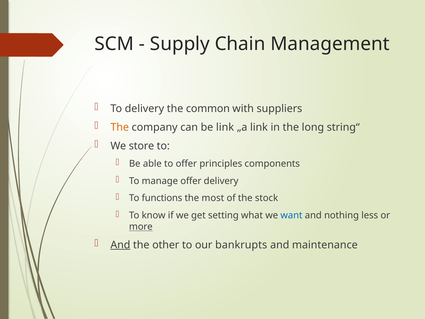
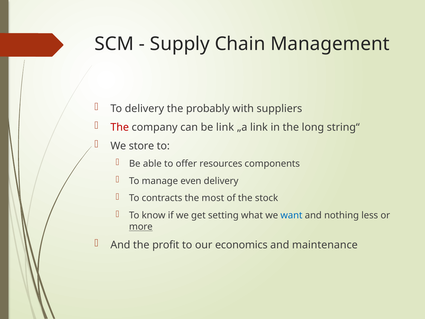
common: common -> probably
The at (120, 127) colour: orange -> red
principles: principles -> resources
manage offer: offer -> even
functions: functions -> contracts
And at (120, 245) underline: present -> none
other: other -> profit
bankrupts: bankrupts -> economics
